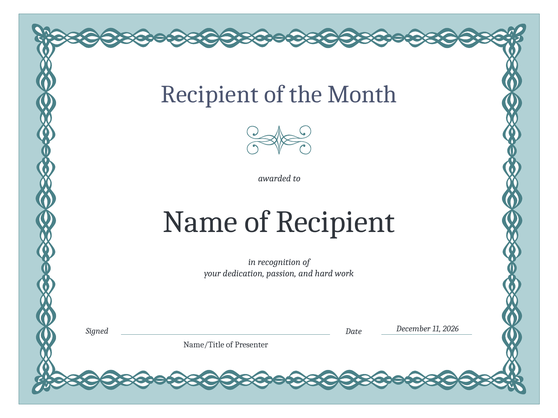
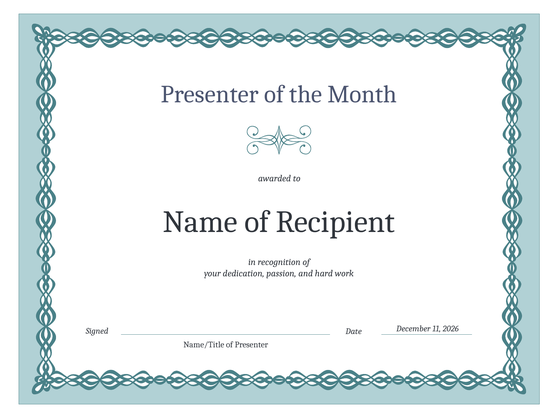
Recipient at (210, 94): Recipient -> Presenter
